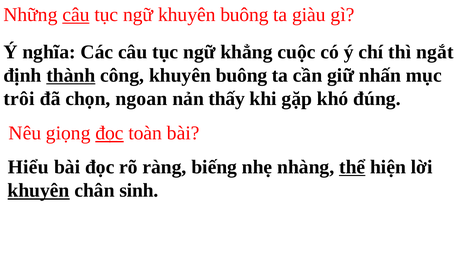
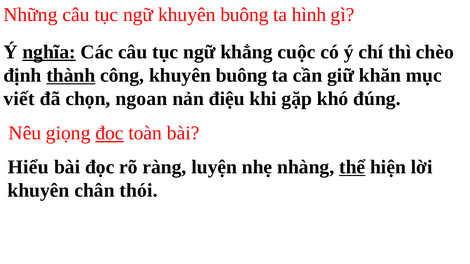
câu at (76, 15) underline: present -> none
giàu: giàu -> hình
nghĩa underline: none -> present
ngắt: ngắt -> chèo
nhấn: nhấn -> khăn
trôi: trôi -> viết
thấy: thấy -> điệu
biếng: biếng -> luyện
khuyên at (39, 191) underline: present -> none
sinh: sinh -> thói
